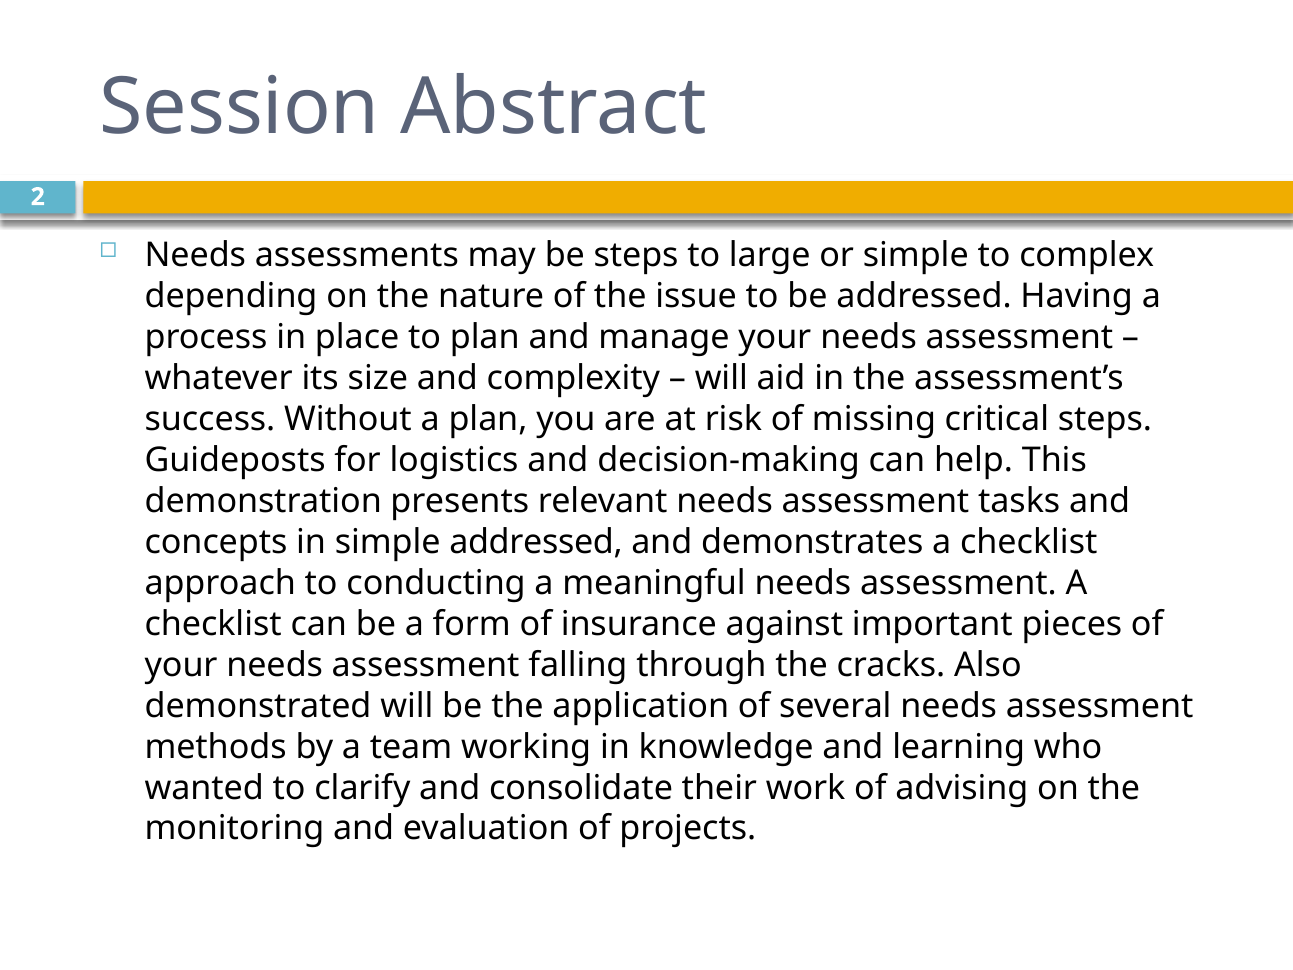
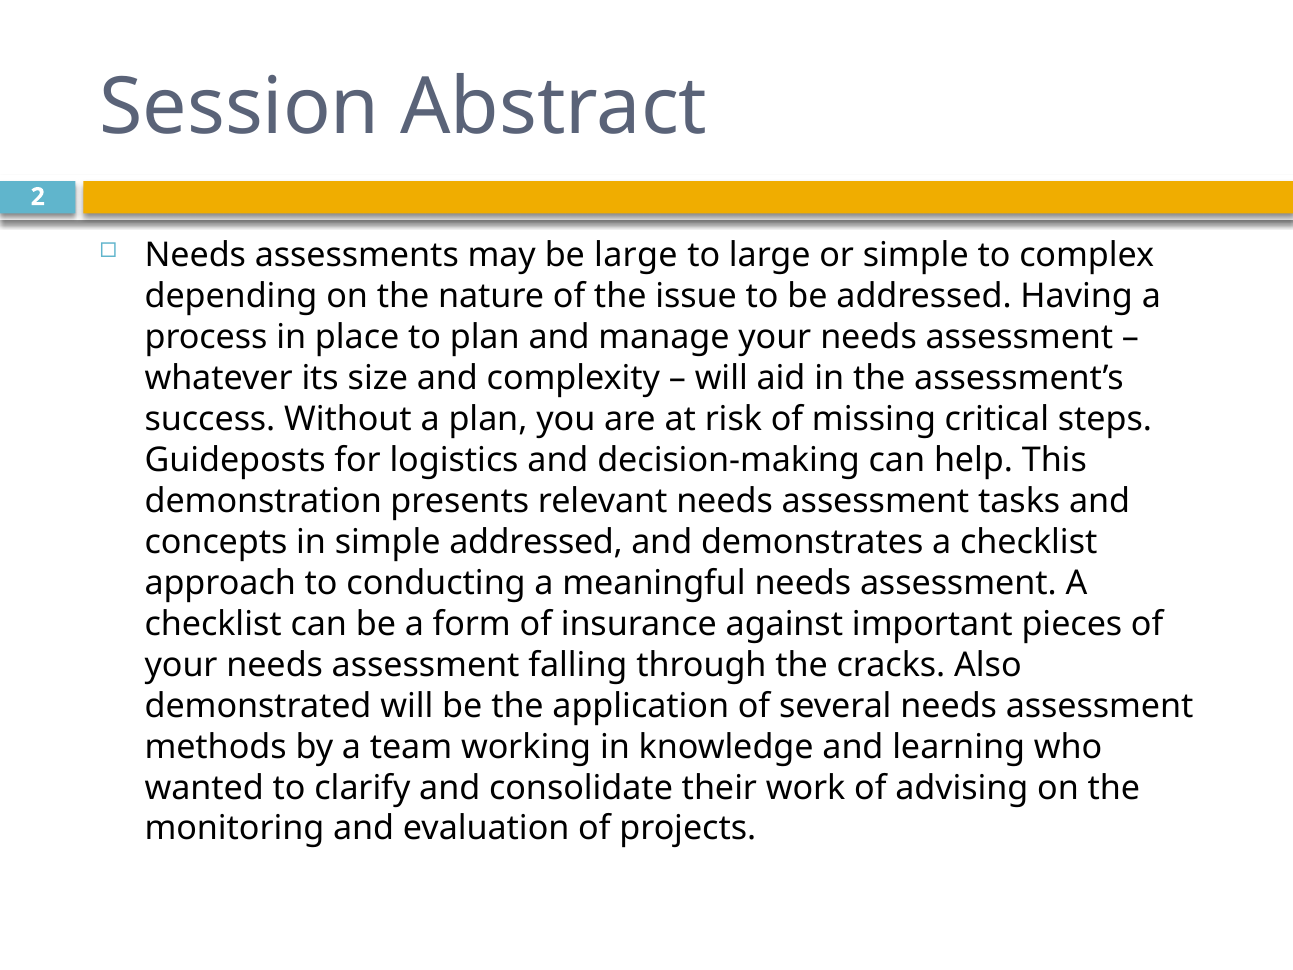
be steps: steps -> large
